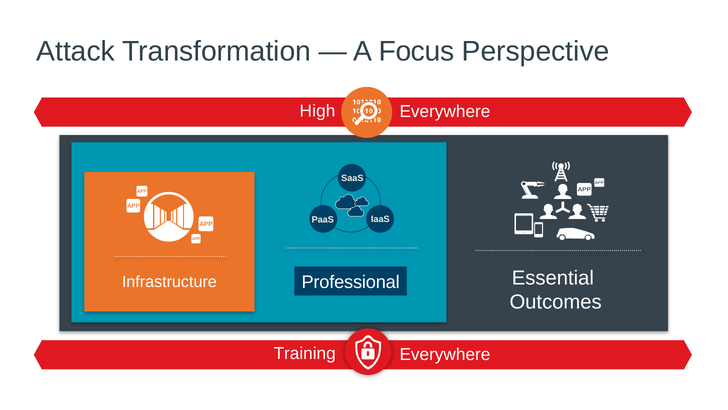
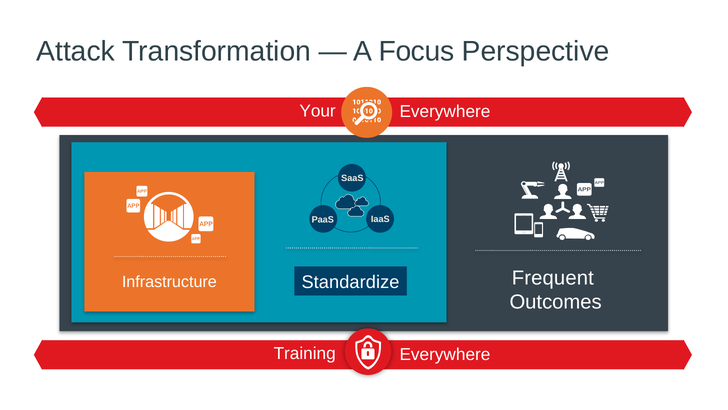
High: High -> Your
Essential: Essential -> Frequent
Professional: Professional -> Standardize
